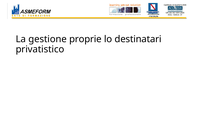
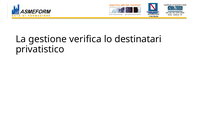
proprie: proprie -> verifica
